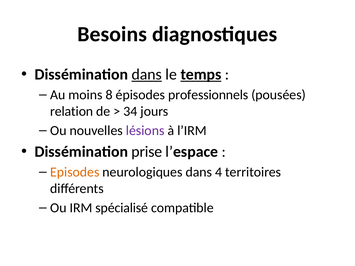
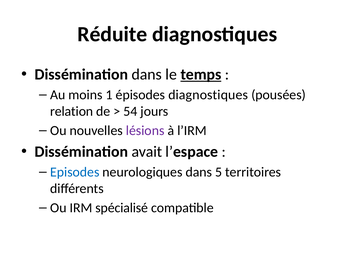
Besoins: Besoins -> Réduite
dans at (147, 74) underline: present -> none
8: 8 -> 1
épisodes professionnels: professionnels -> diagnostiques
34: 34 -> 54
prise: prise -> avait
Episodes colour: orange -> blue
4: 4 -> 5
